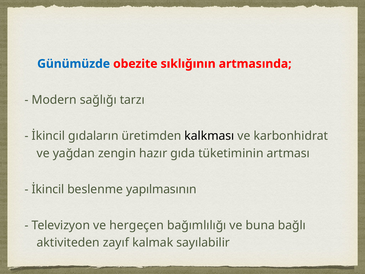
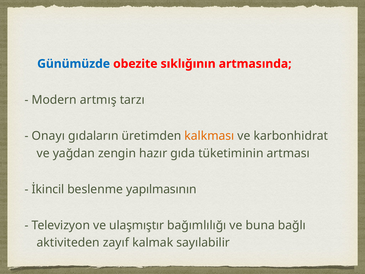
sağlığı: sağlığı -> artmış
İkincil at (48, 136): İkincil -> Onayı
kalkması colour: black -> orange
hergeçen: hergeçen -> ulaşmıştır
